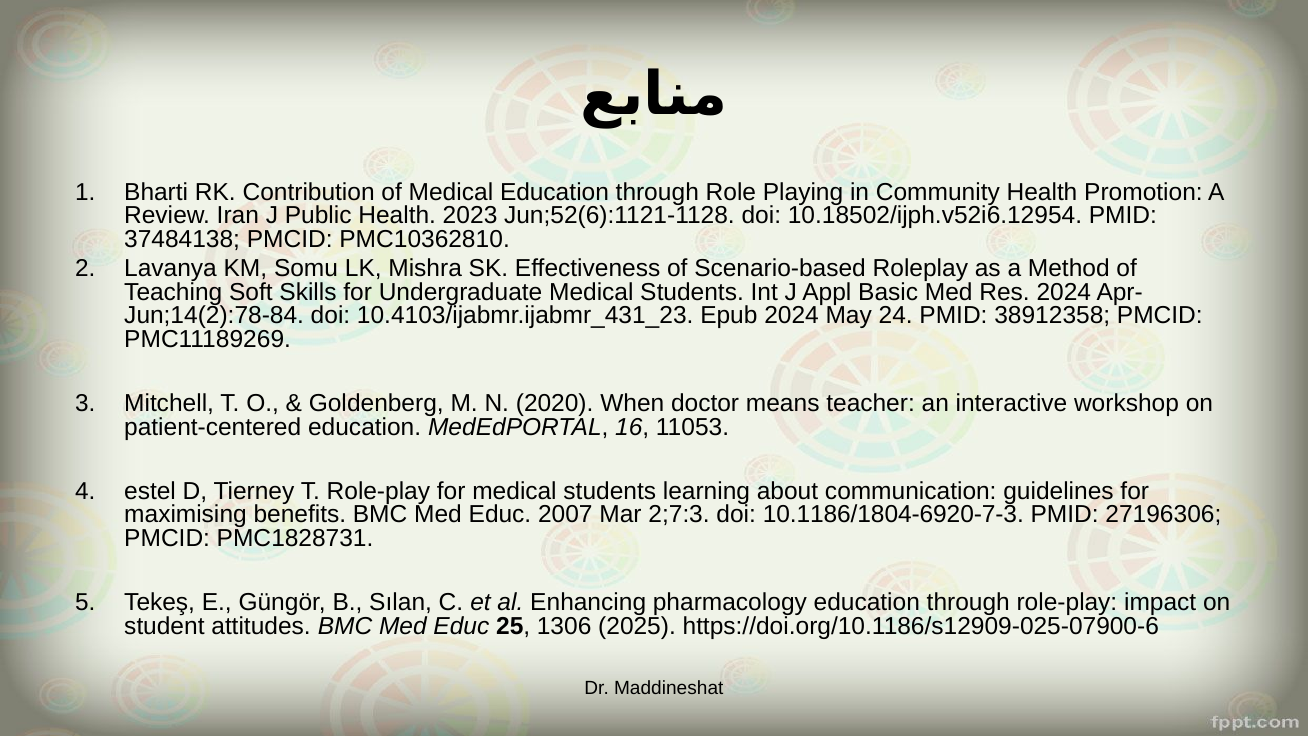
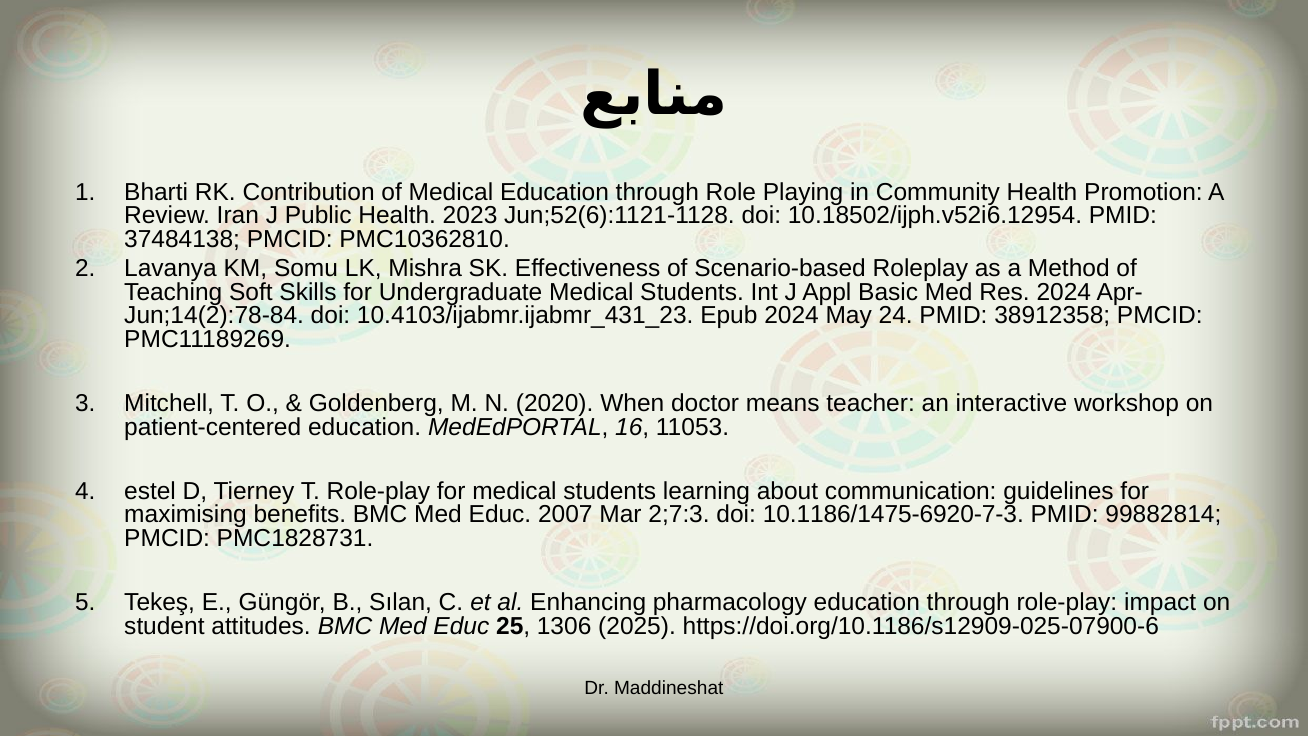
10.1186/1804-6920-7-3: 10.1186/1804-6920-7-3 -> 10.1186/1475-6920-7-3
27196306: 27196306 -> 99882814
